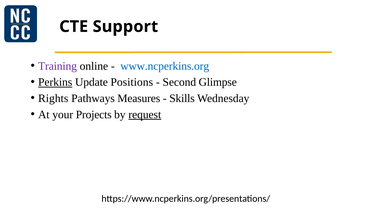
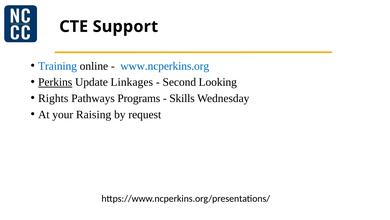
Training colour: purple -> blue
Positions: Positions -> Linkages
Glimpse: Glimpse -> Looking
Measures: Measures -> Programs
Projects: Projects -> Raising
request underline: present -> none
